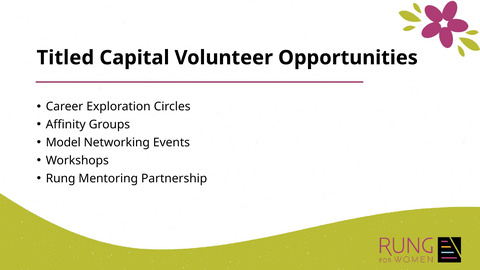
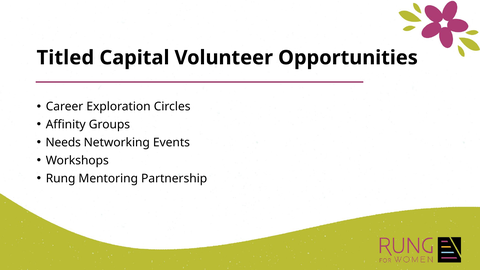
Model: Model -> Needs
